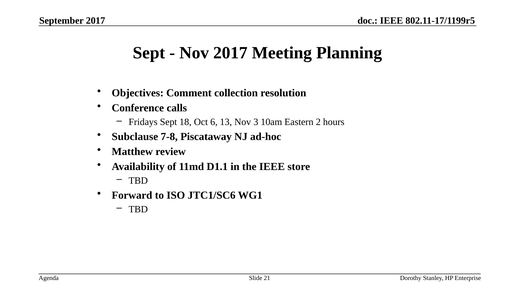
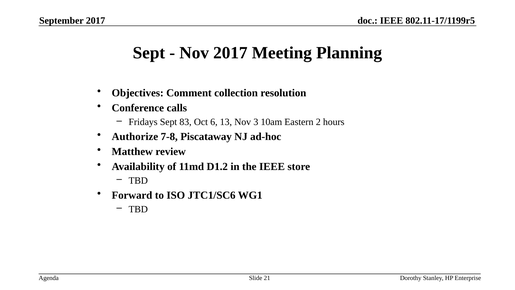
18: 18 -> 83
Subclause: Subclause -> Authorize
D1.1: D1.1 -> D1.2
